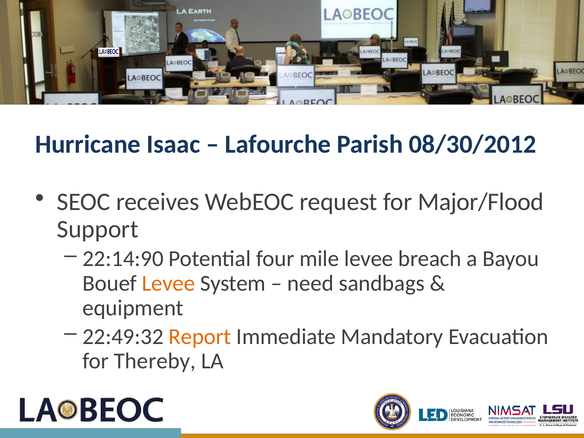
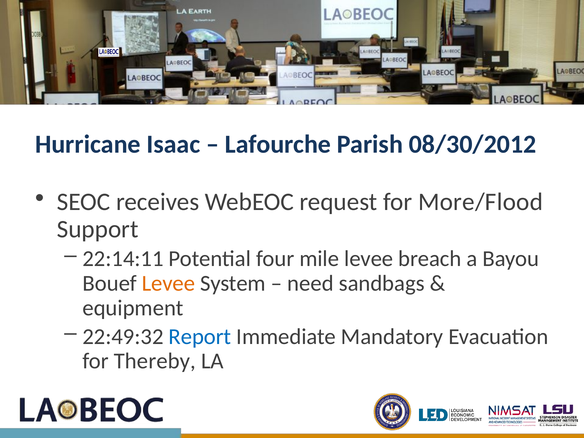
Major/Flood: Major/Flood -> More/Flood
22:14:90: 22:14:90 -> 22:14:11
Report colour: orange -> blue
